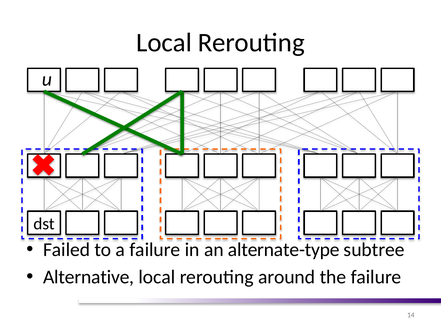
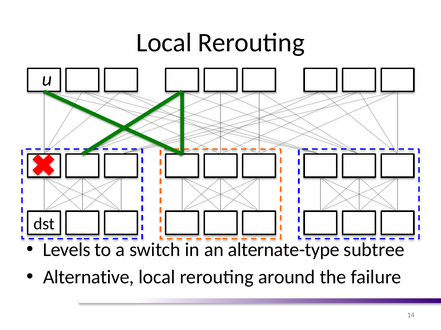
Failed: Failed -> Levels
a failure: failure -> switch
